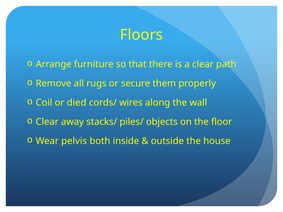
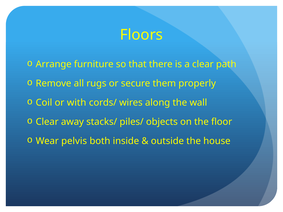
died: died -> with
